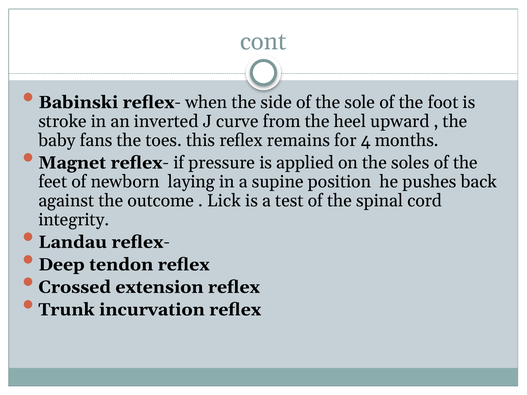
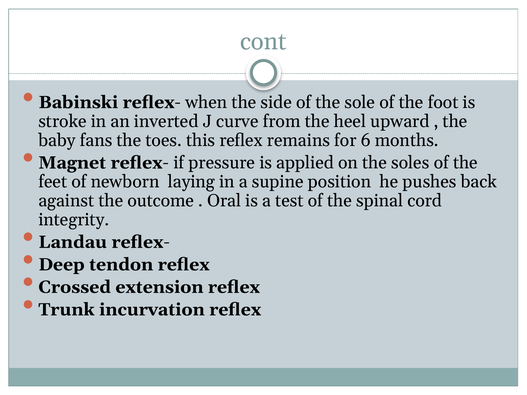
4: 4 -> 6
Lick: Lick -> Oral
